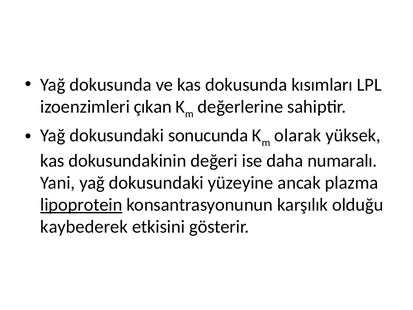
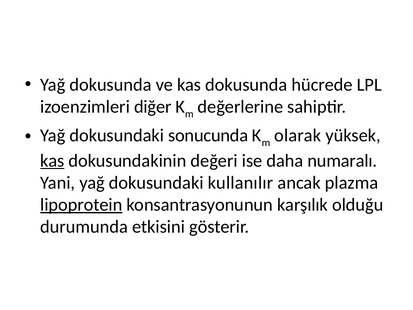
kısımları: kısımları -> hücrede
çıkan: çıkan -> diğer
kas at (52, 161) underline: none -> present
yüzeyine: yüzeyine -> kullanılır
kaybederek: kaybederek -> durumunda
